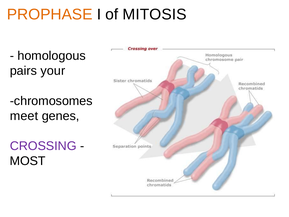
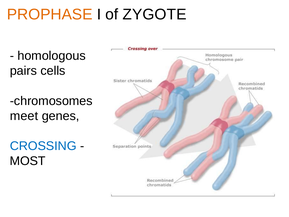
MITOSIS: MITOSIS -> ZYGOTE
your: your -> cells
CROSSING colour: purple -> blue
